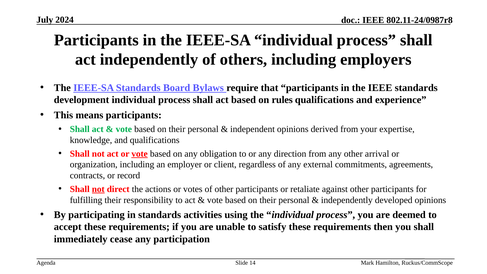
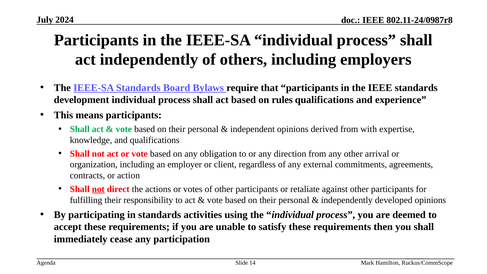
your: your -> with
vote at (140, 154) underline: present -> none
record: record -> action
